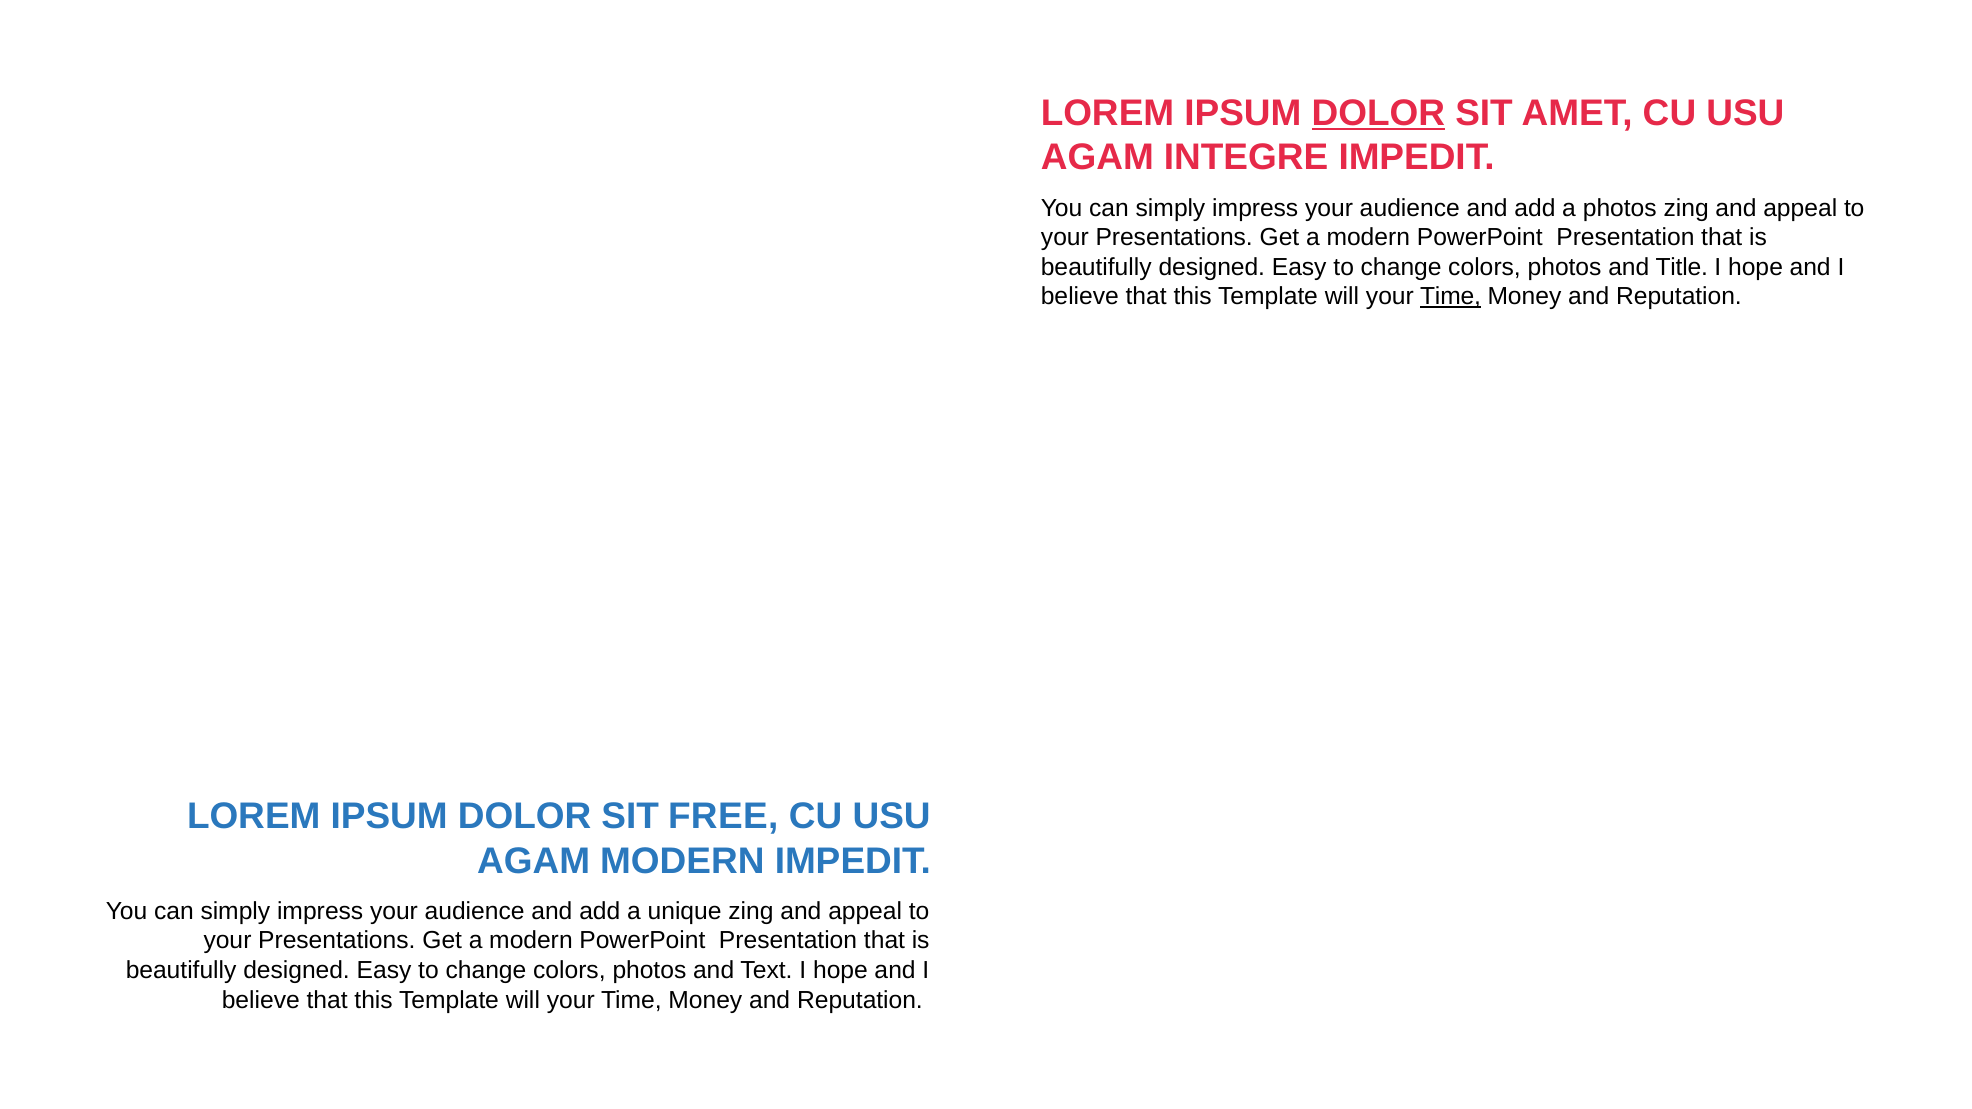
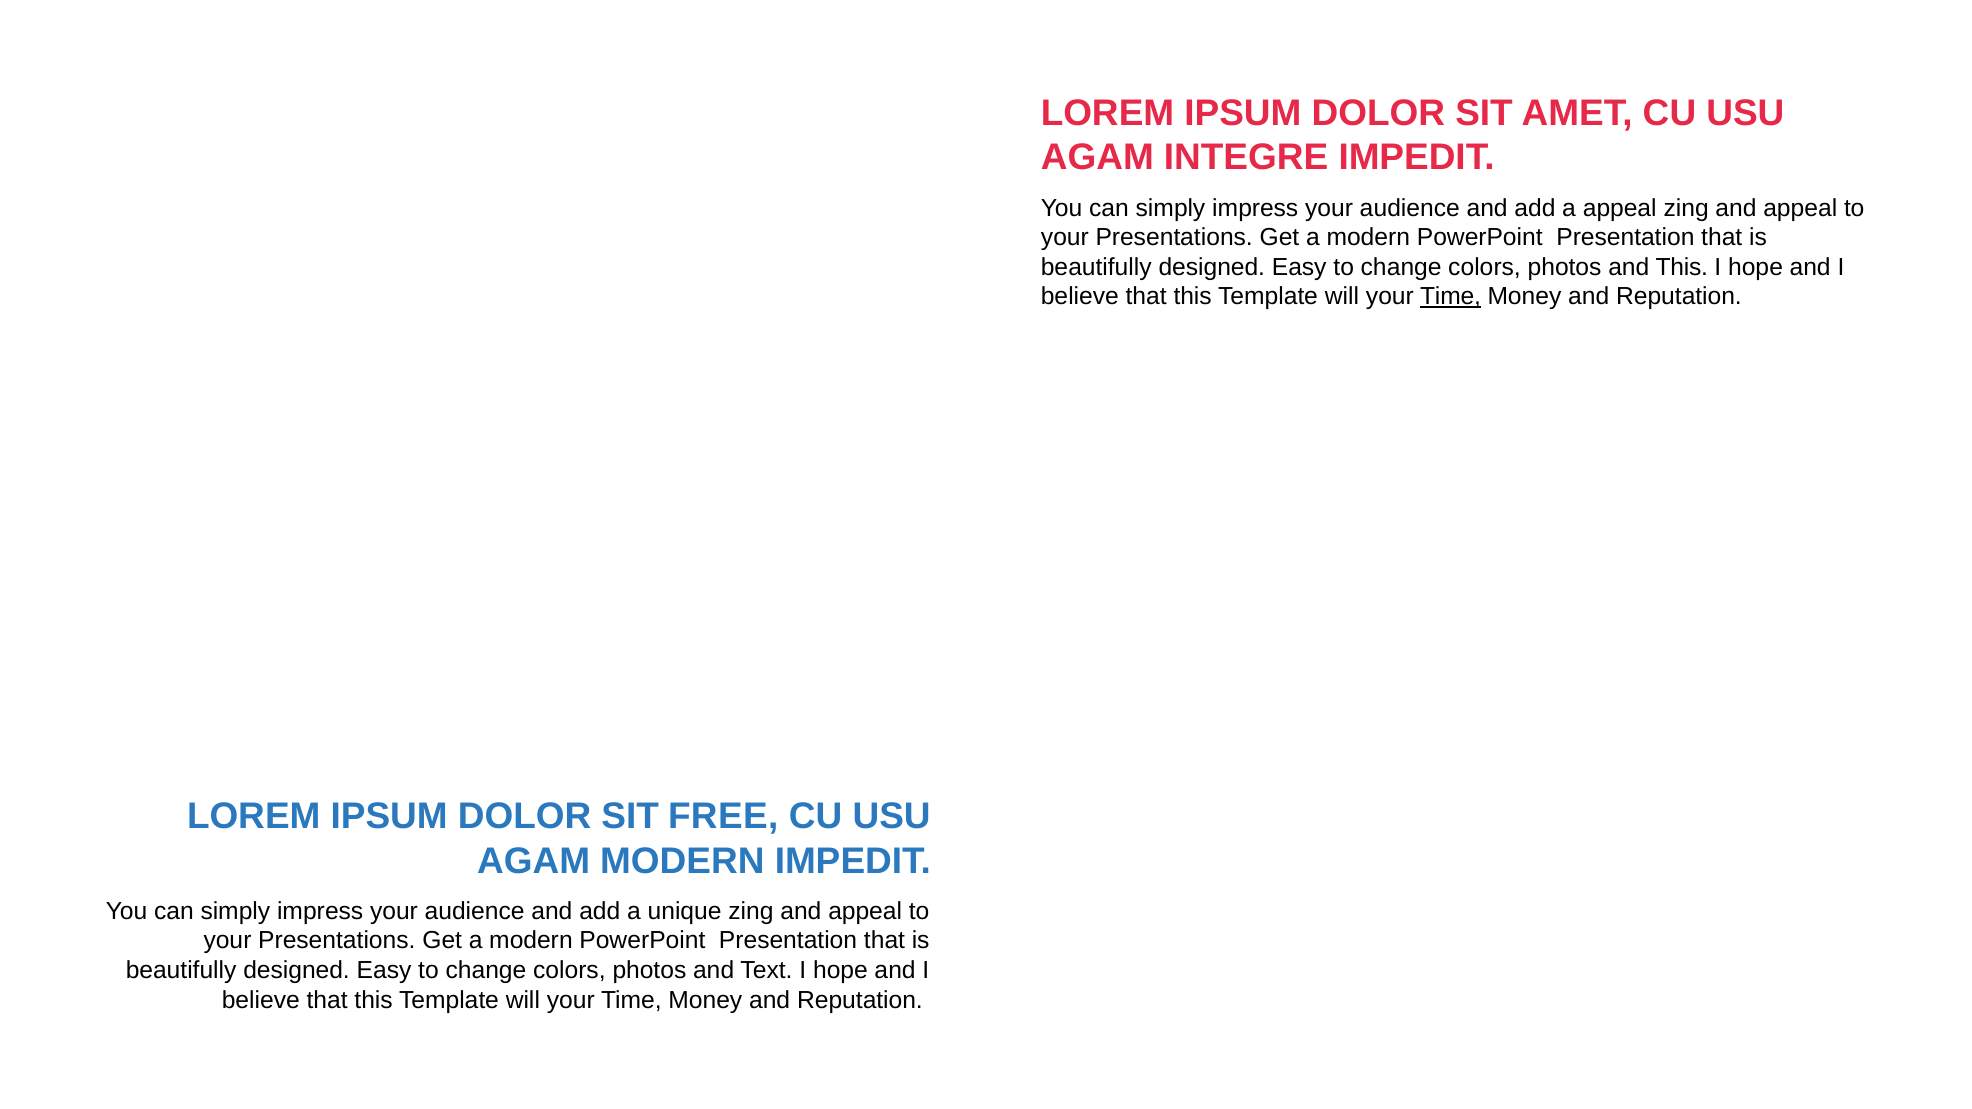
DOLOR at (1378, 113) underline: present -> none
a photos: photos -> appeal
and Title: Title -> This
